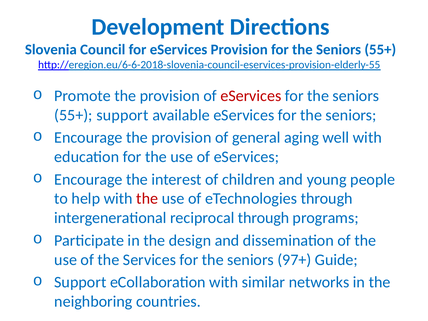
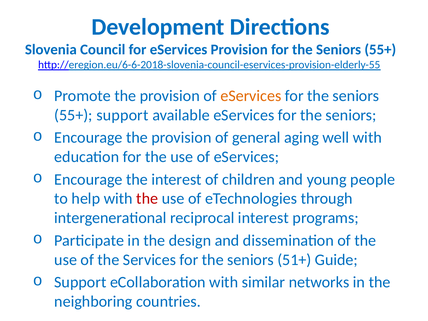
eServices at (251, 96) colour: red -> orange
reciprocal through: through -> interest
97+: 97+ -> 51+
